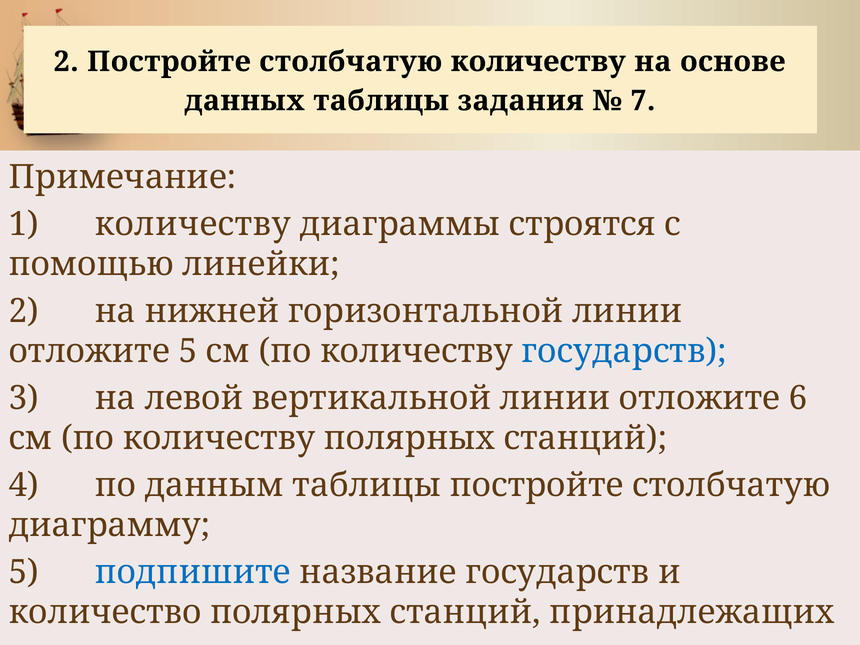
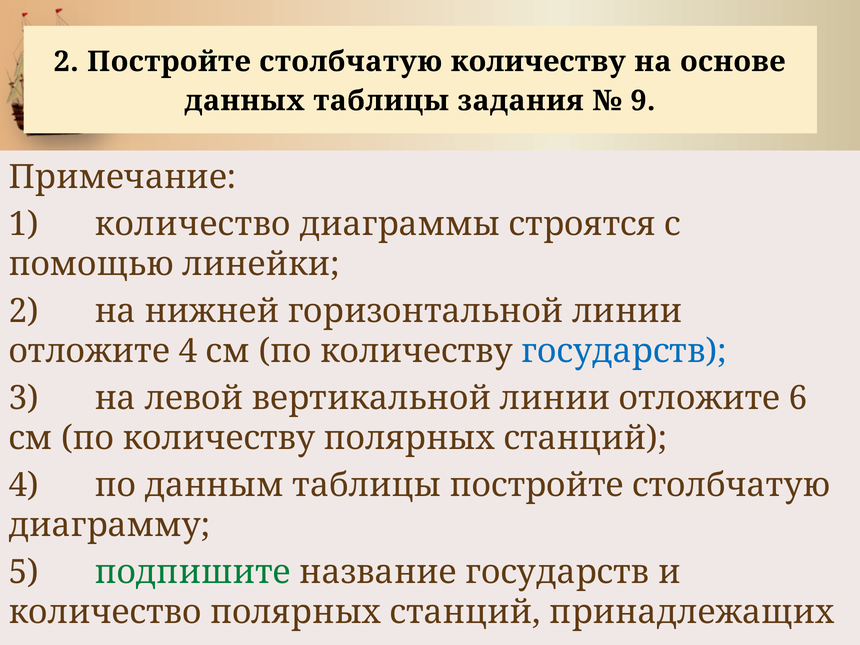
7: 7 -> 9
1 количеству: количеству -> количество
отложите 5: 5 -> 4
подпишите colour: blue -> green
